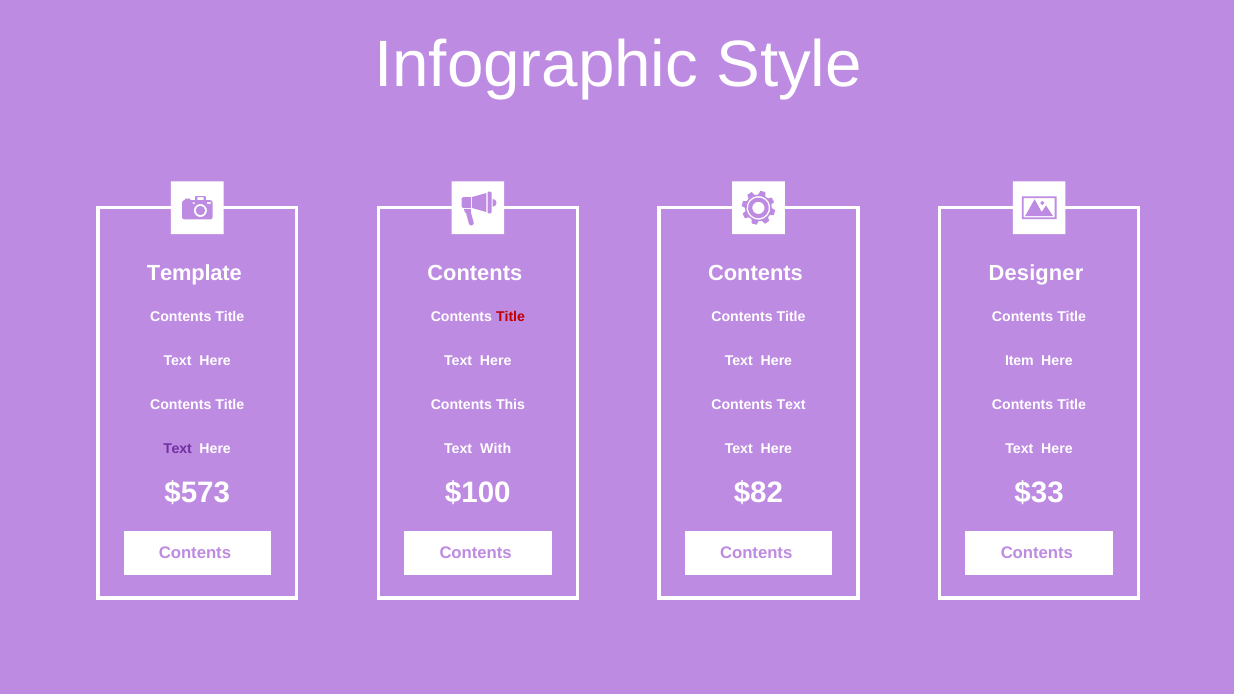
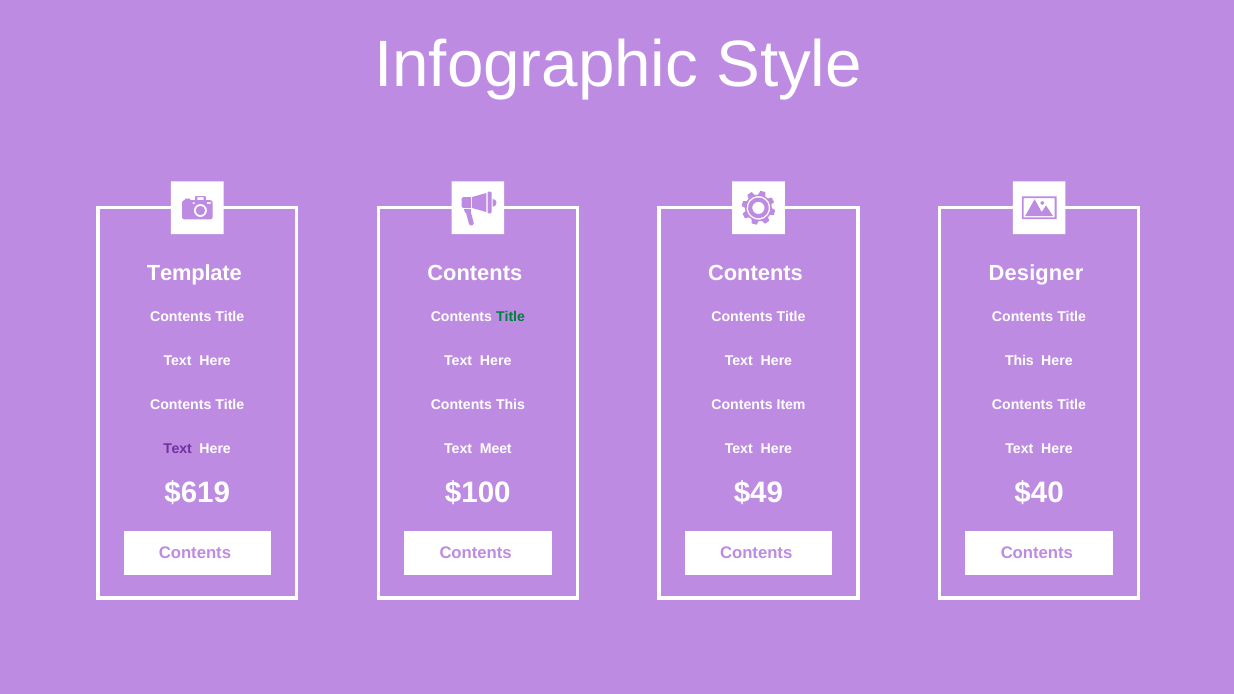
Title at (510, 317) colour: red -> green
Item at (1019, 361): Item -> This
Contents Text: Text -> Item
With: With -> Meet
$573: $573 -> $619
$82: $82 -> $49
$33: $33 -> $40
